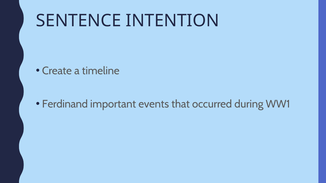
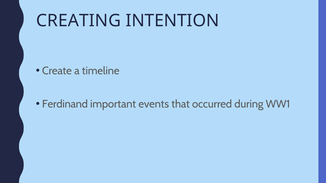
SENTENCE: SENTENCE -> CREATING
